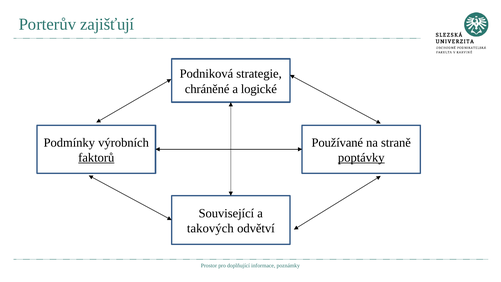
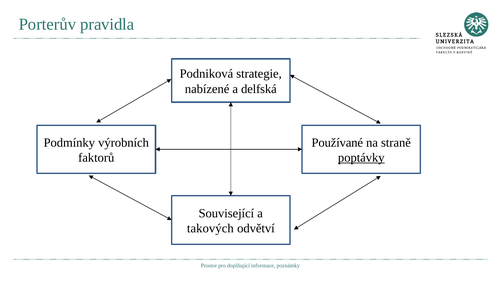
zajišťují: zajišťují -> pravidla
chráněné: chráněné -> nabízené
logické: logické -> delfská
faktorů underline: present -> none
